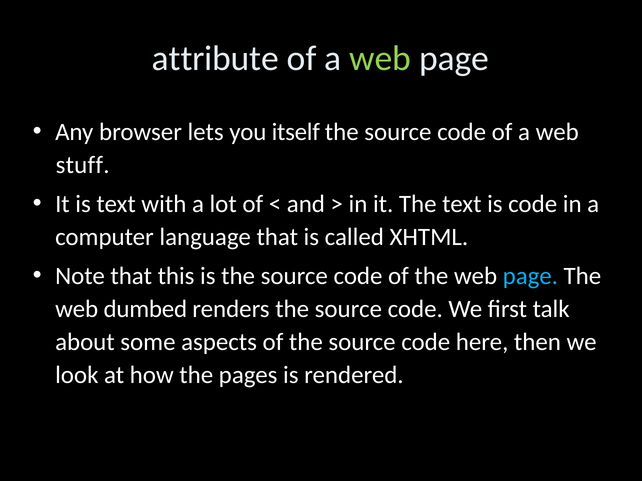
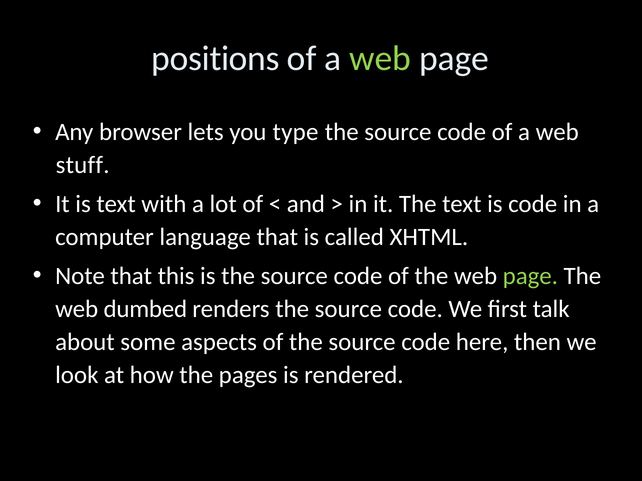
attribute: attribute -> positions
itself: itself -> type
page at (530, 276) colour: light blue -> light green
